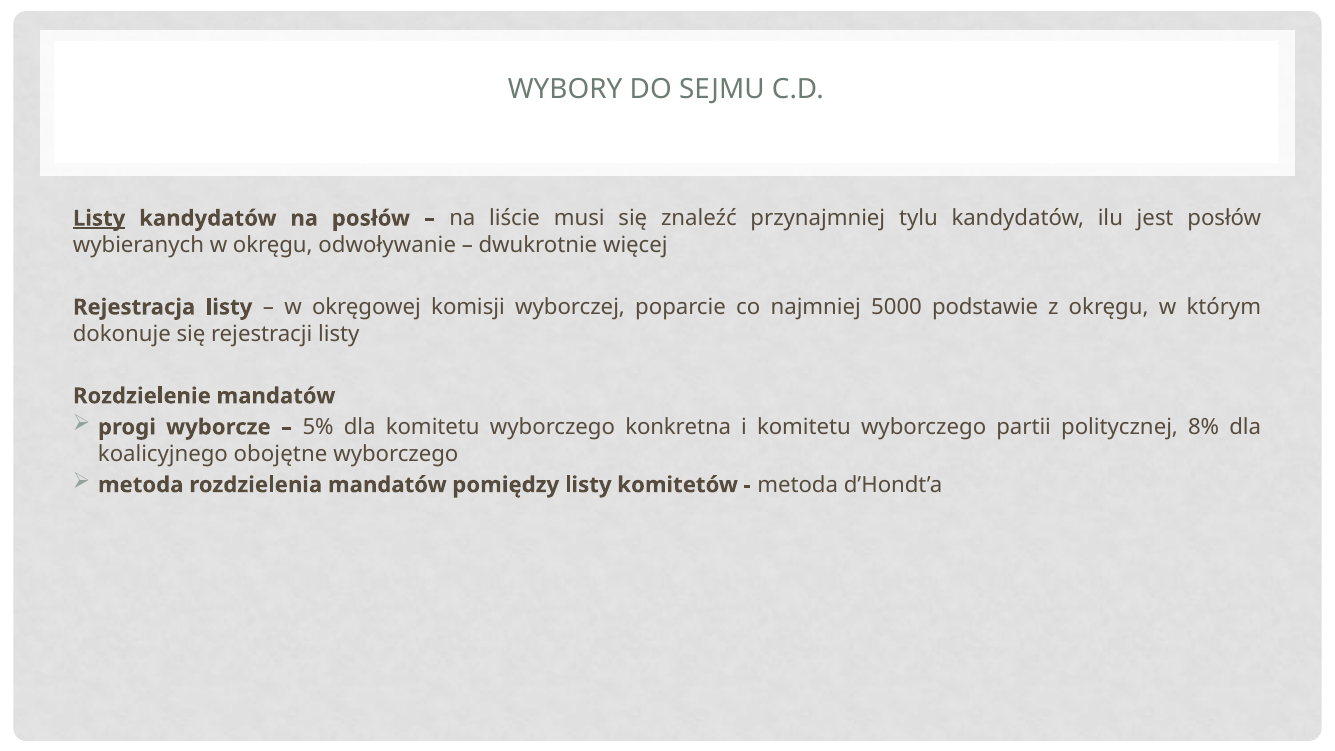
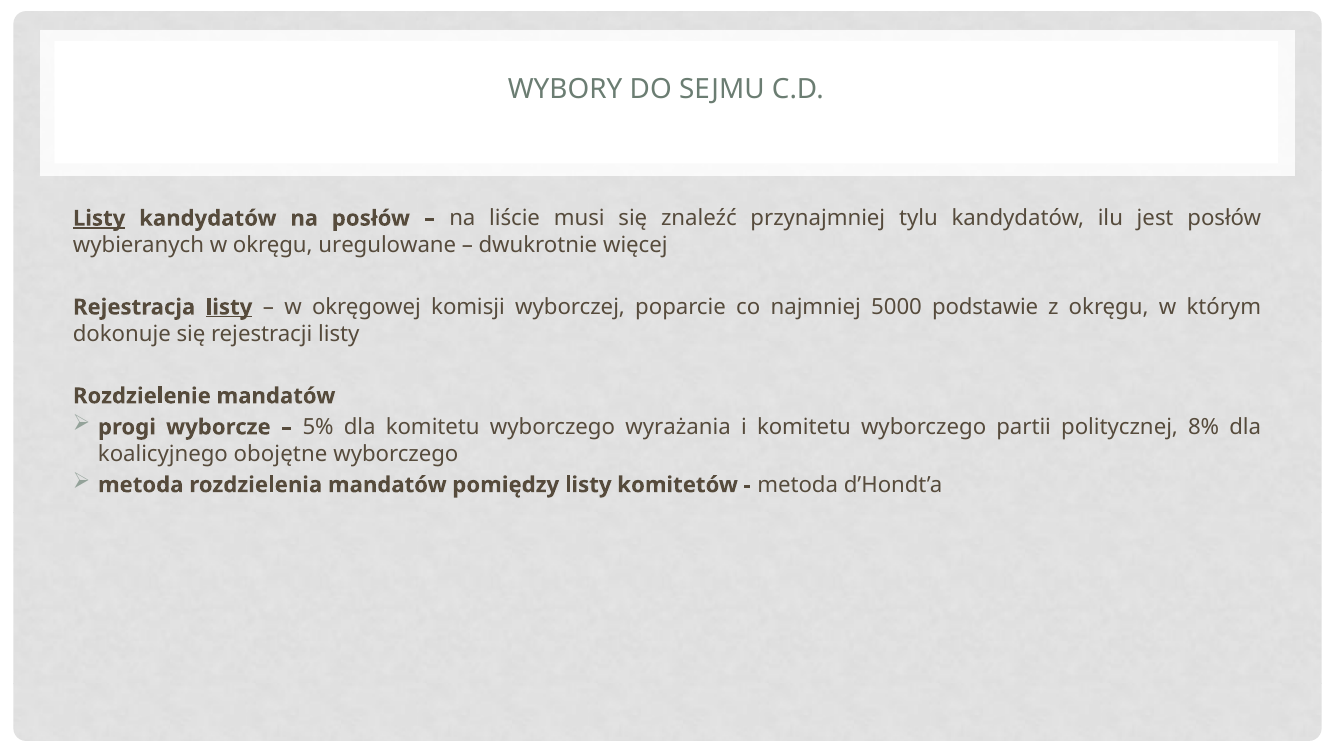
odwoływanie: odwoływanie -> uregulowane
listy at (229, 307) underline: none -> present
konkretna: konkretna -> wyrażania
